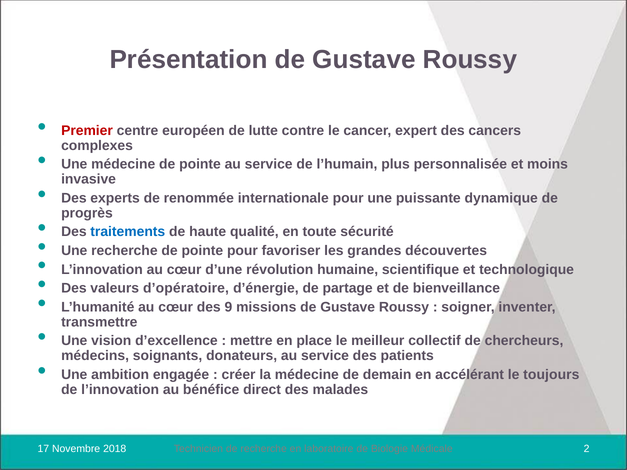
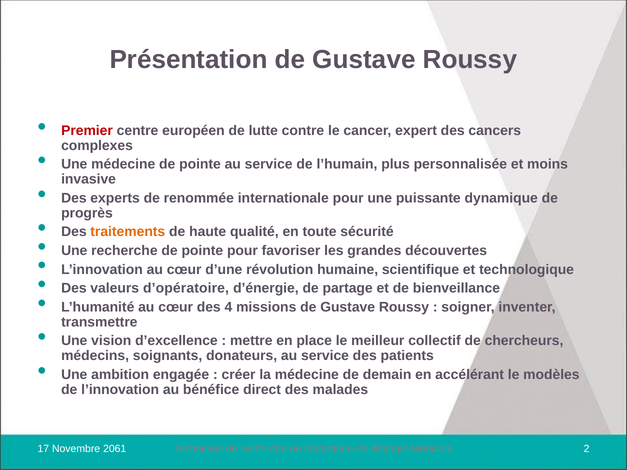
traitements colour: blue -> orange
9: 9 -> 4
toujours: toujours -> modèles
2018: 2018 -> 2061
